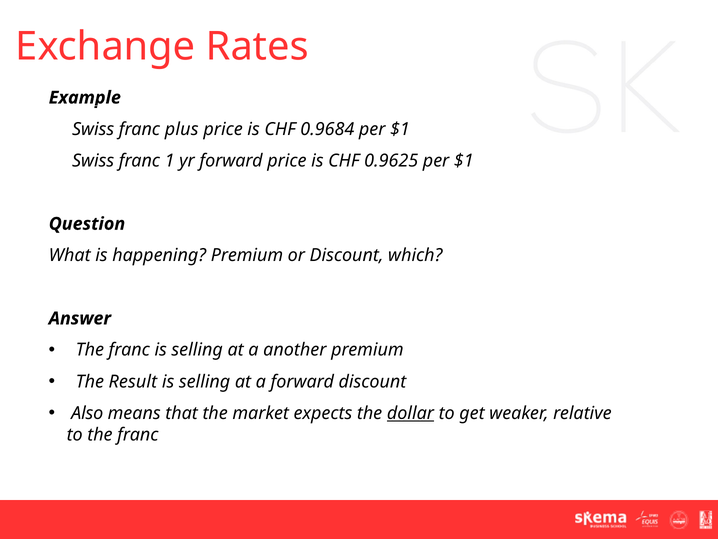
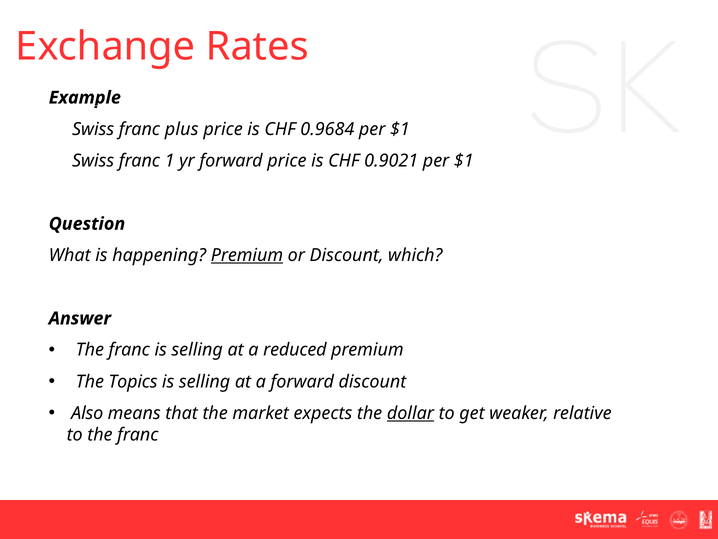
0.9625: 0.9625 -> 0.9021
Premium at (247, 255) underline: none -> present
another: another -> reduced
Result: Result -> Topics
